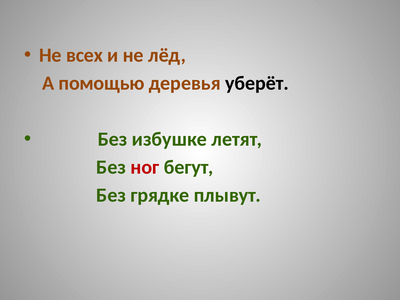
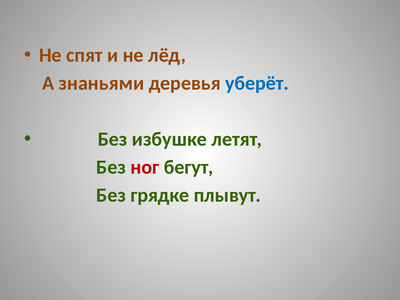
всех: всех -> спят
помощью: помощью -> знаньями
уберёт colour: black -> blue
